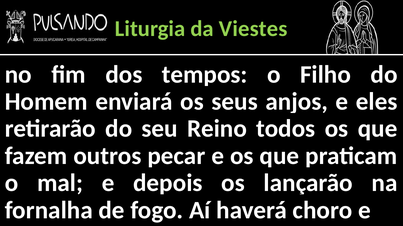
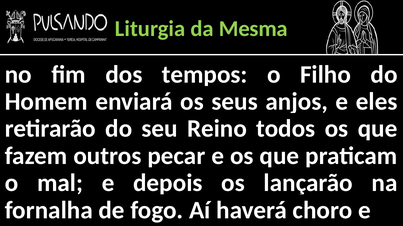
Viestes: Viestes -> Mesma
